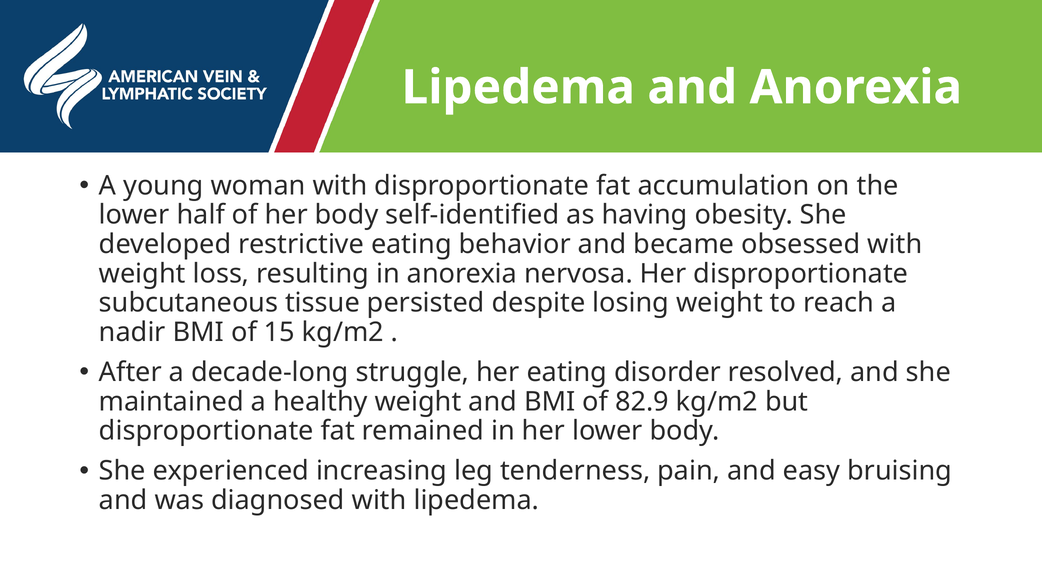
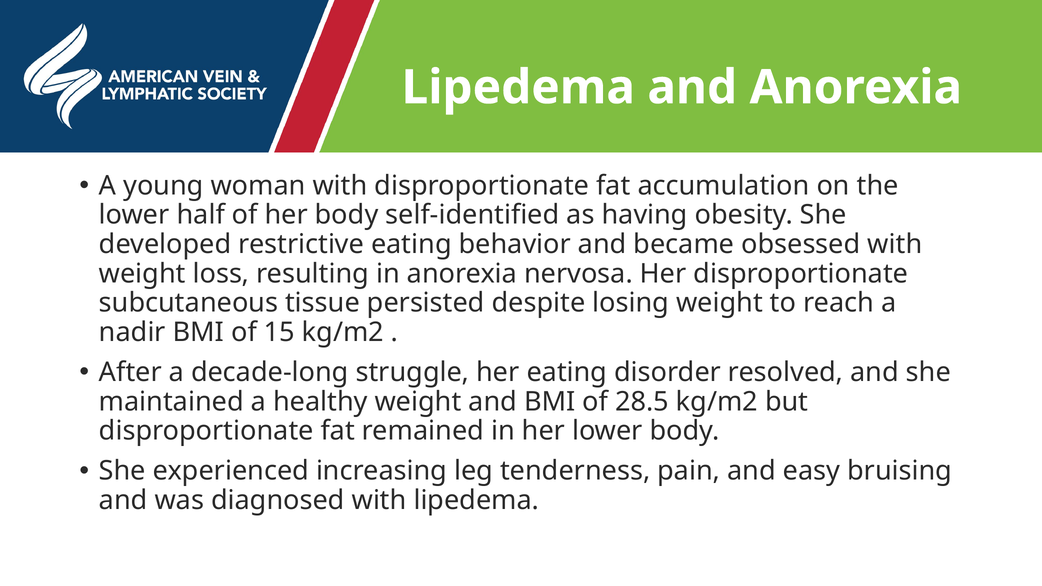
82.9: 82.9 -> 28.5
